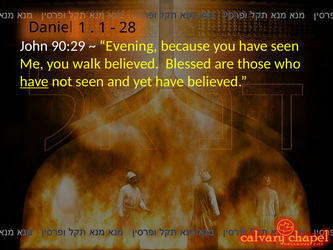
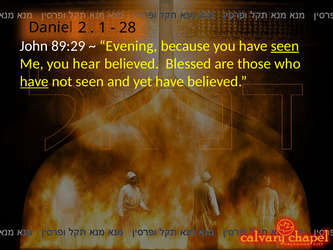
1 at (82, 28): 1 -> 2
90:29: 90:29 -> 89:29
seen at (285, 46) underline: none -> present
walk: walk -> hear
